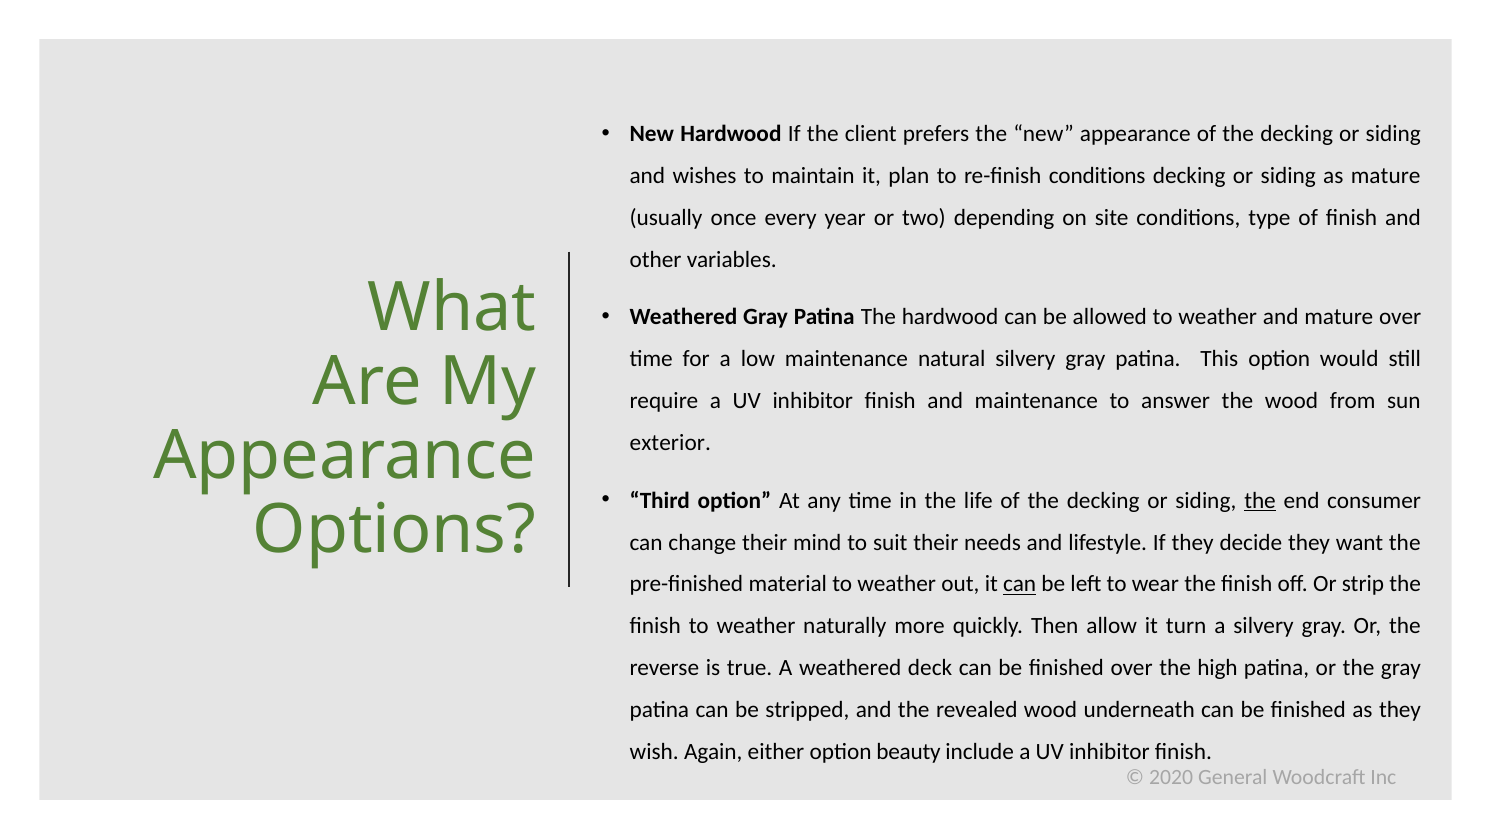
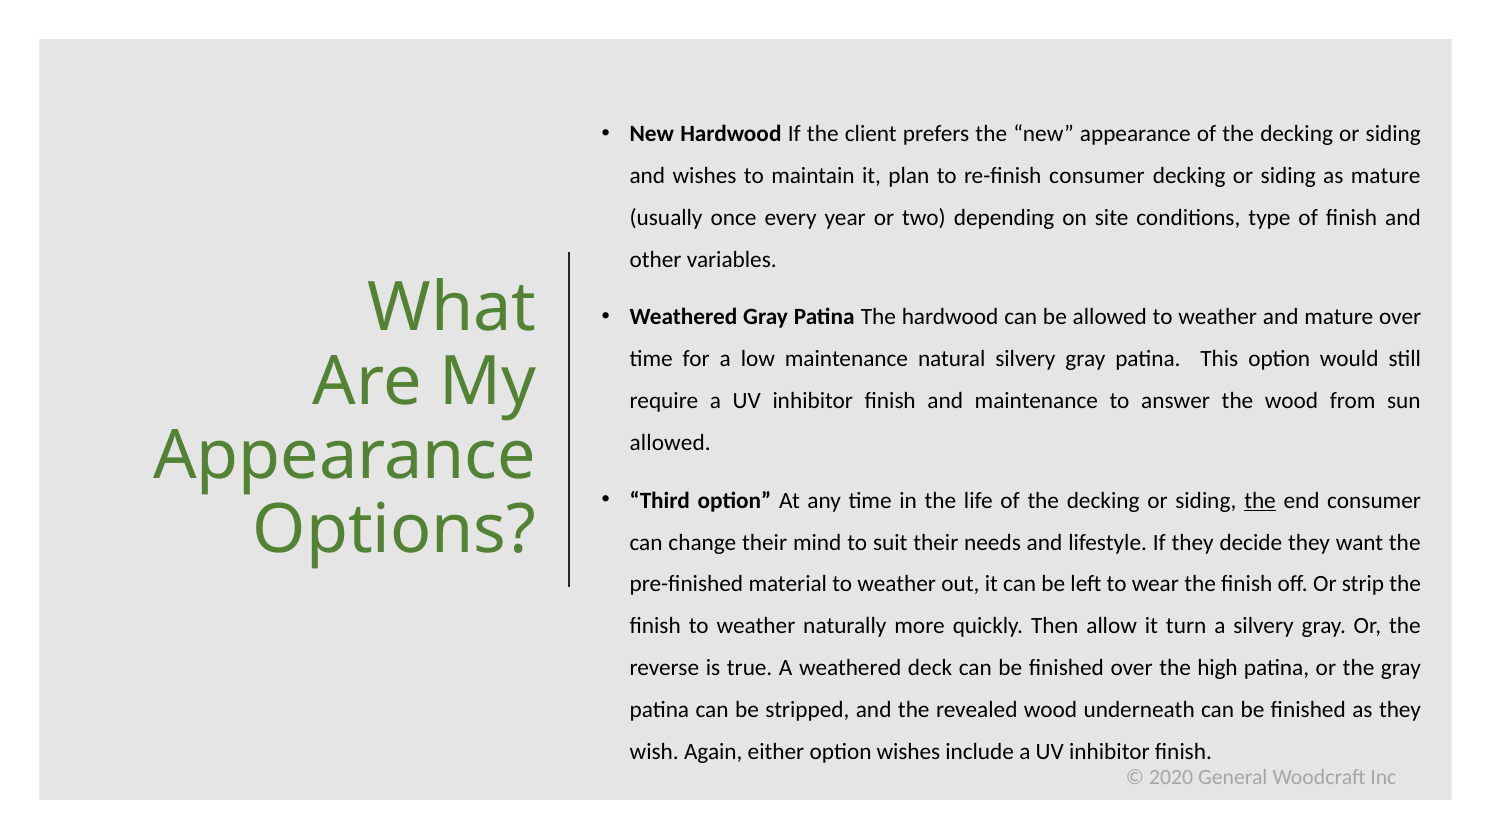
re-finish conditions: conditions -> consumer
exterior at (670, 443): exterior -> allowed
can at (1020, 584) underline: present -> none
option beauty: beauty -> wishes
